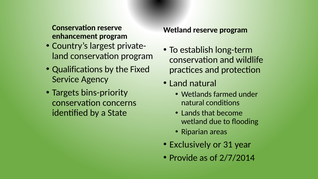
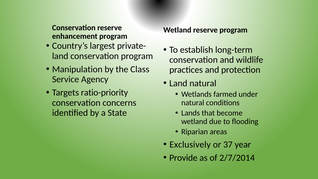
Qualifications: Qualifications -> Manipulation
Fixed: Fixed -> Class
bins-priority: bins-priority -> ratio-priority
31: 31 -> 37
